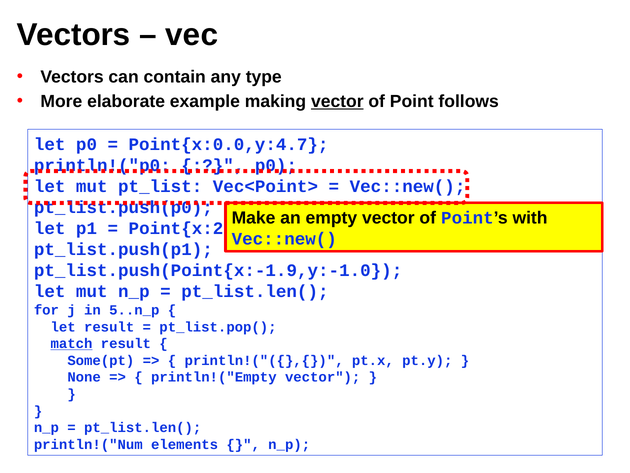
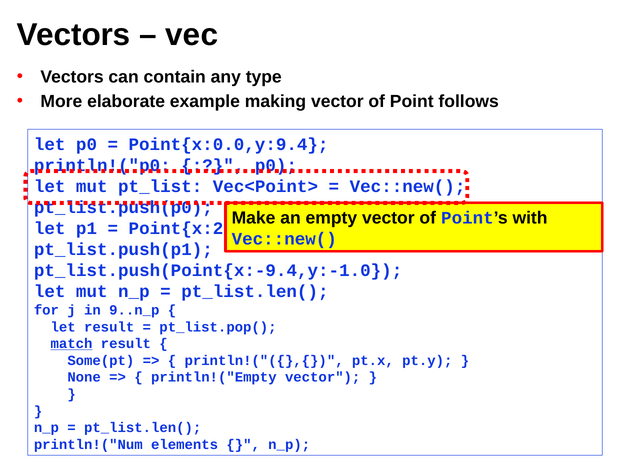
vector at (337, 101) underline: present -> none
Point{x:0.0,y:4.7: Point{x:0.0,y:4.7 -> Point{x:0.0,y:9.4
pt_list.push(Point{x:-1.9,y:-1.0: pt_list.push(Point{x:-1.9,y:-1.0 -> pt_list.push(Point{x:-9.4,y:-1.0
5..n_p: 5..n_p -> 9..n_p
